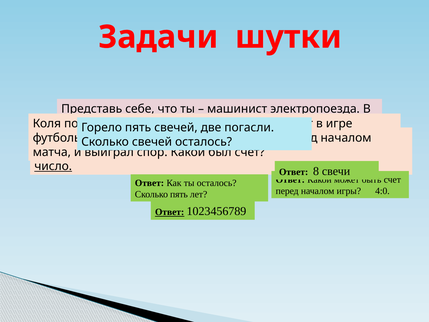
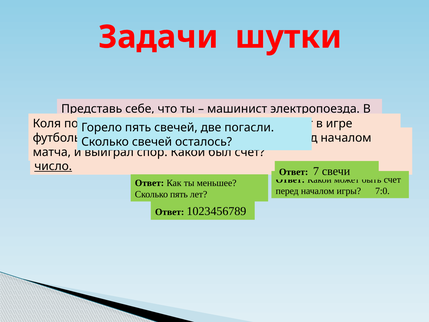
8: 8 -> 7
ты осталось: осталось -> меньшее
4:0: 4:0 -> 7:0
Ответ at (170, 212) underline: present -> none
